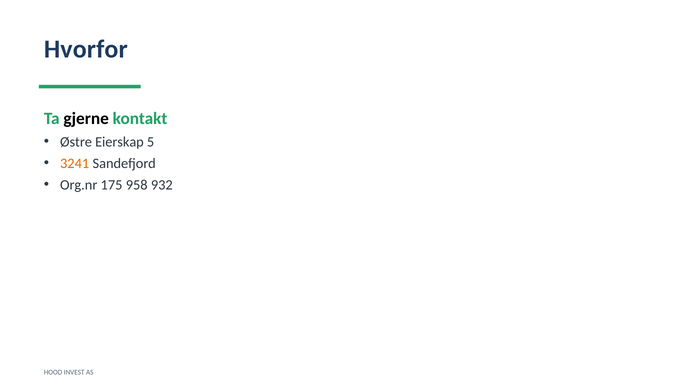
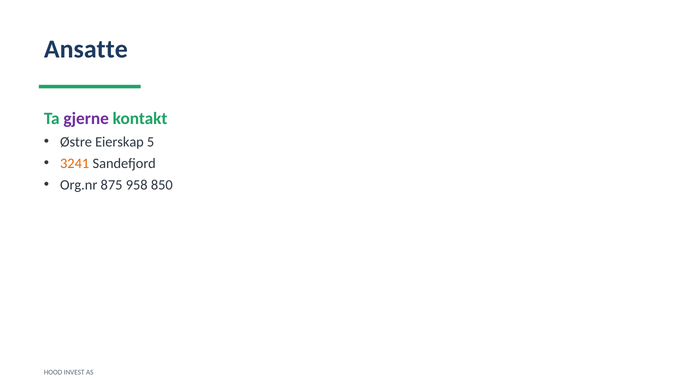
Hvorfor: Hvorfor -> Ansatte
gjerne colour: black -> purple
175: 175 -> 875
932: 932 -> 850
